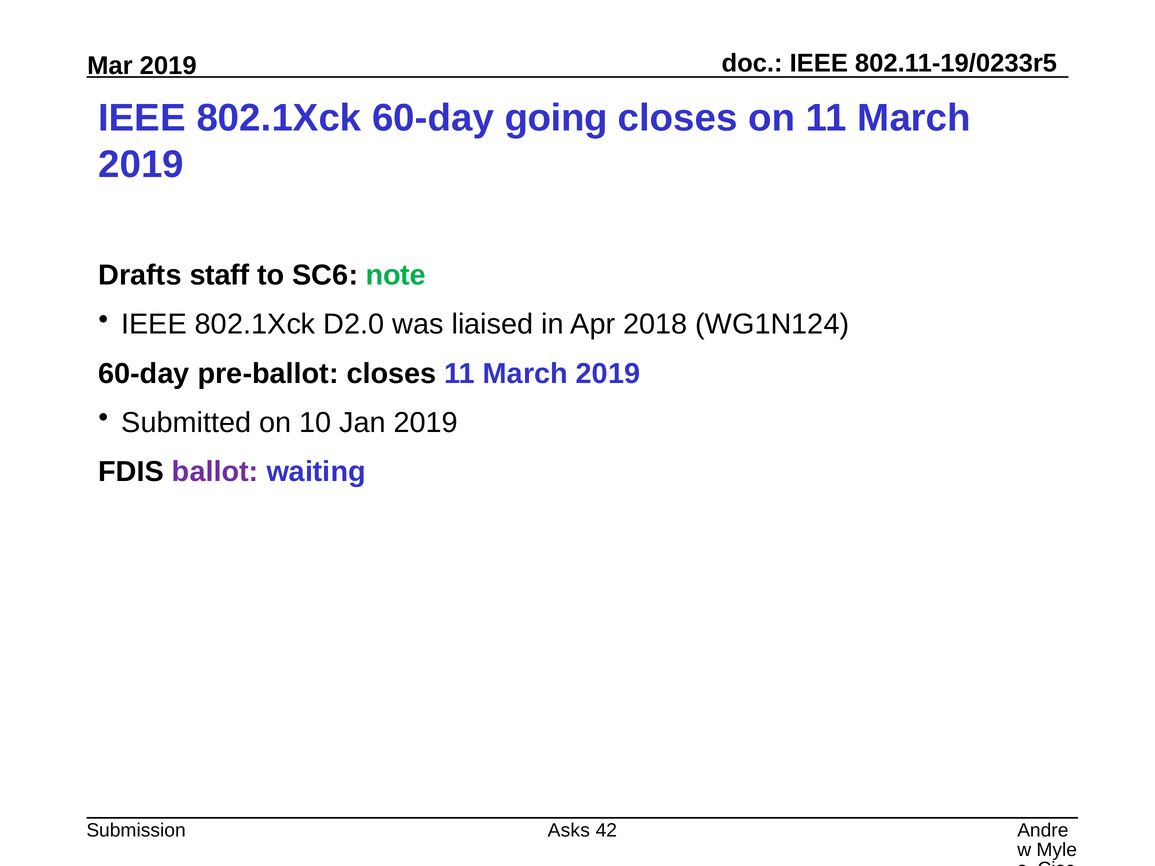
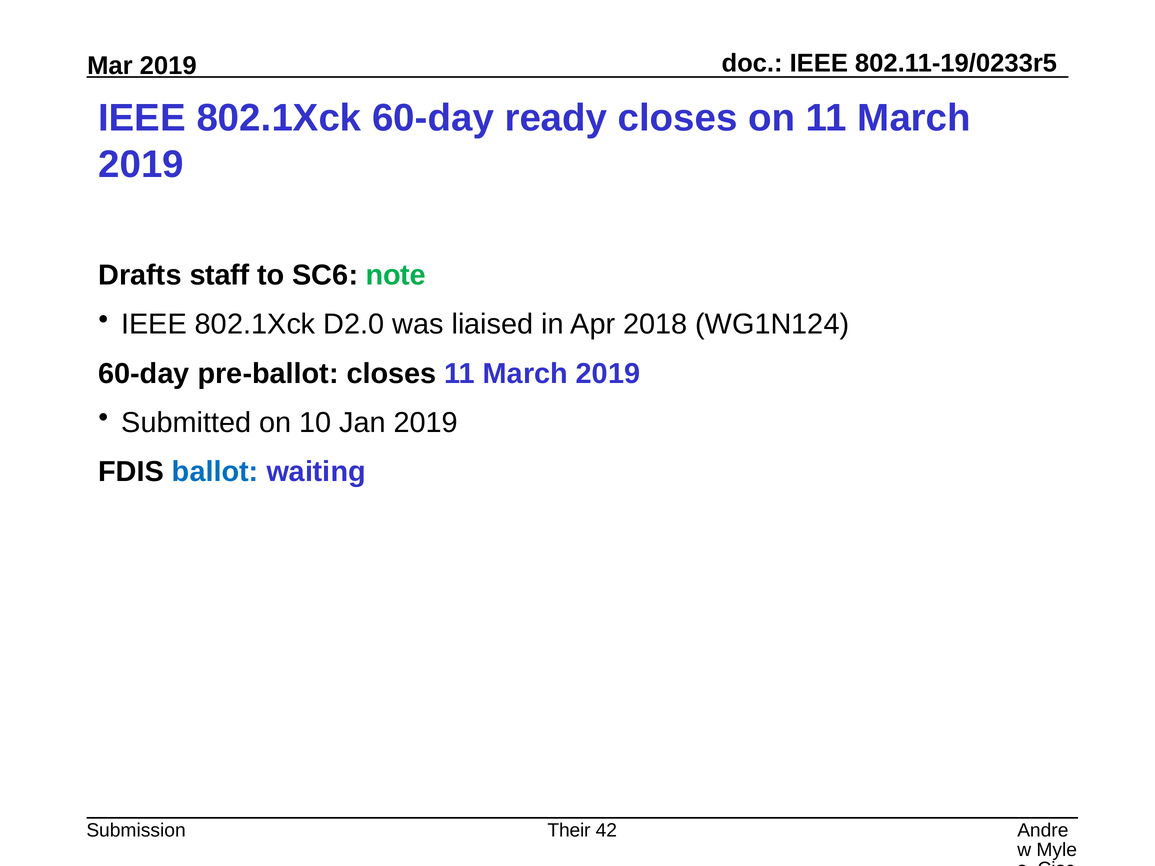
going: going -> ready
ballot colour: purple -> blue
Asks: Asks -> Their
